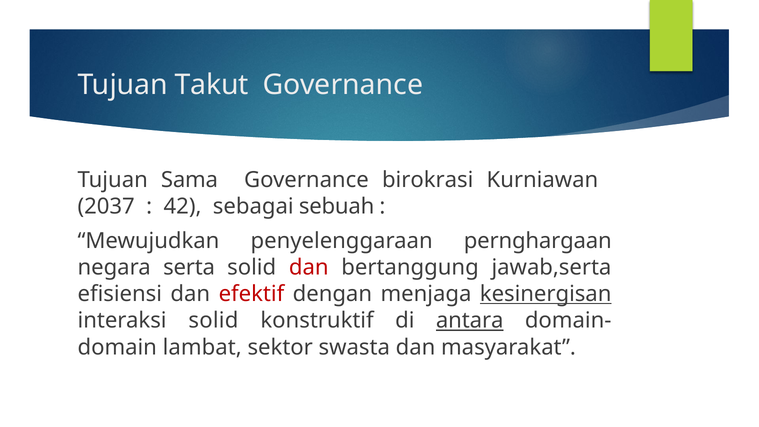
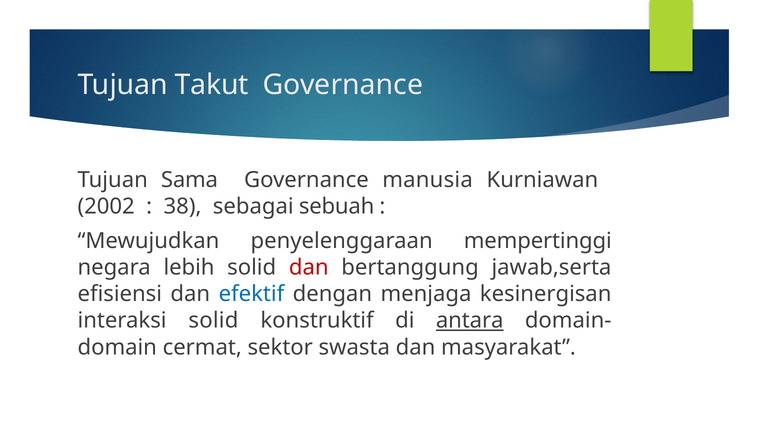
birokrasi: birokrasi -> manusia
2037: 2037 -> 2002
42: 42 -> 38
pernghargaan: pernghargaan -> mempertinggi
serta: serta -> lebih
efektif colour: red -> blue
kesinergisan underline: present -> none
lambat: lambat -> cermat
